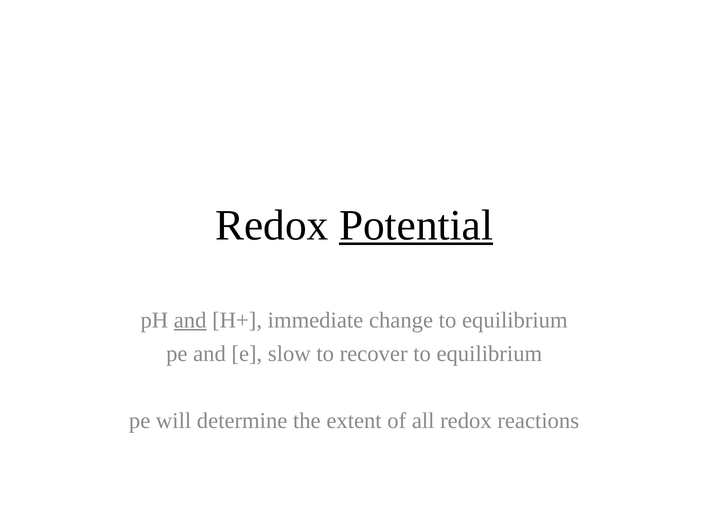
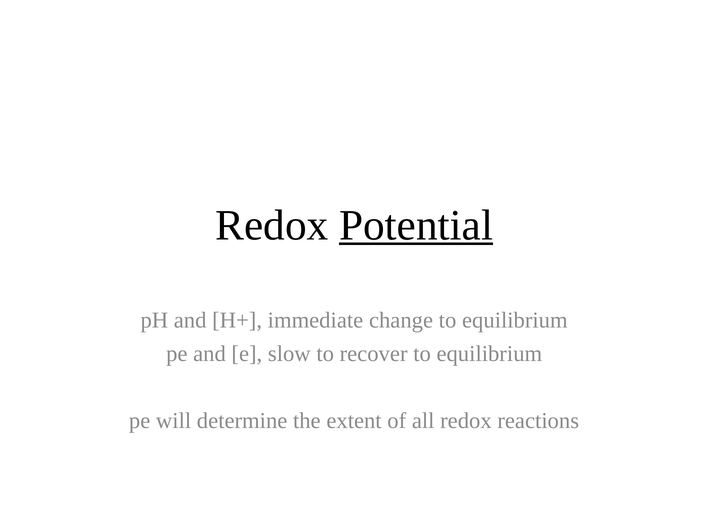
and at (190, 320) underline: present -> none
